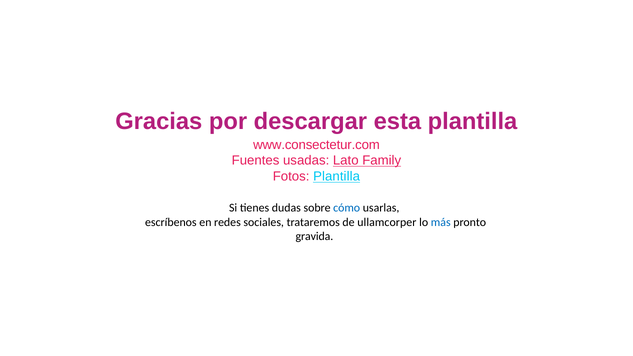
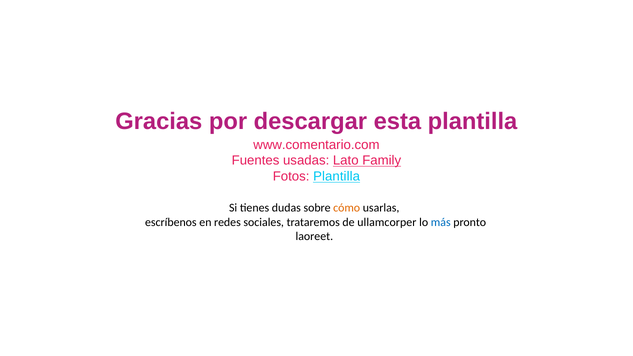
www.consectetur.com: www.consectetur.com -> www.comentario.com
cómo colour: blue -> orange
gravida: gravida -> laoreet
